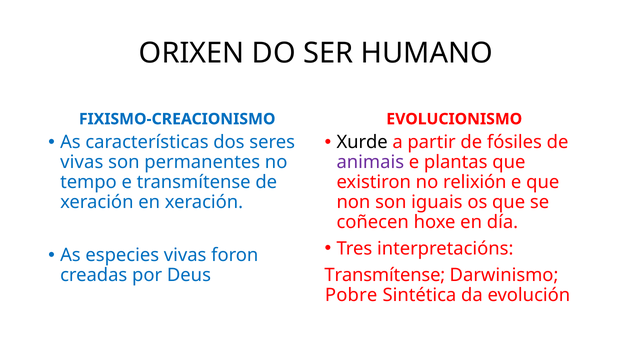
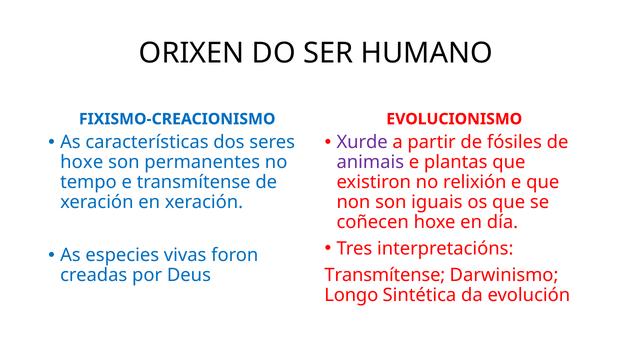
Xurde colour: black -> purple
vivas at (82, 162): vivas -> hoxe
Pobre: Pobre -> Longo
